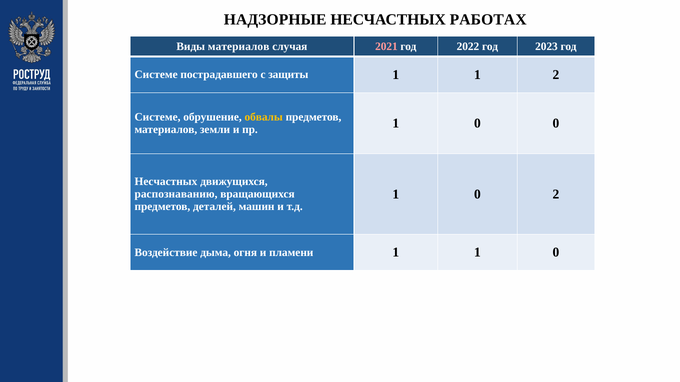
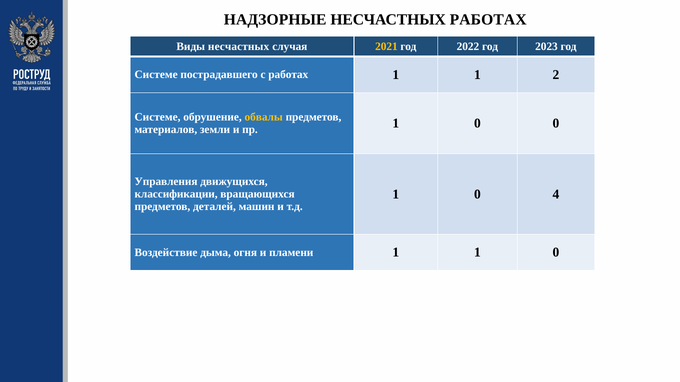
Виды материалов: материалов -> несчастных
2021 colour: pink -> yellow
с защиты: защиты -> работах
Несчастных at (166, 182): Несчастных -> Управления
0 2: 2 -> 4
распознаванию: распознаванию -> классификации
